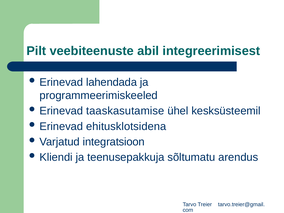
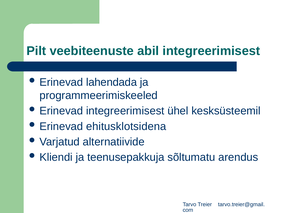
Erinevad taaskasutamise: taaskasutamise -> integreerimisest
integratsioon: integratsioon -> alternatiivide
